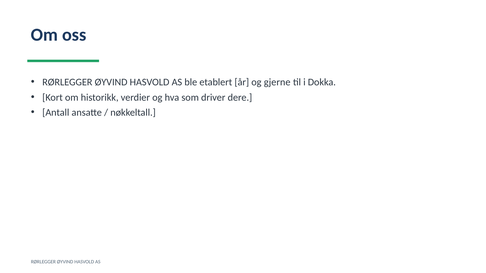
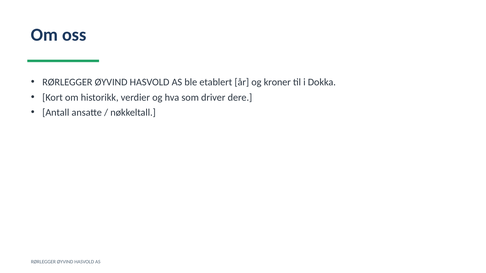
gjerne: gjerne -> kroner
